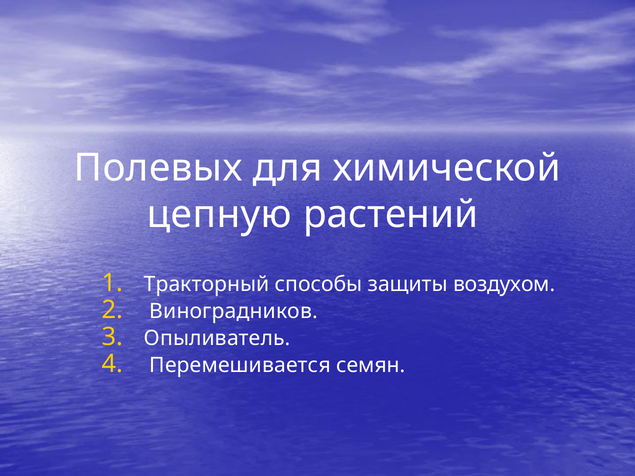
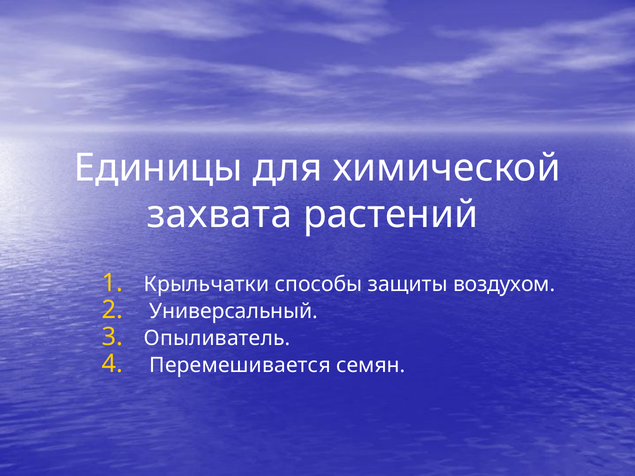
Полевых: Полевых -> Единицы
цепную: цепную -> захвата
Тракторный: Тракторный -> Крыльчатки
Виноградников: Виноградников -> Универсальный
